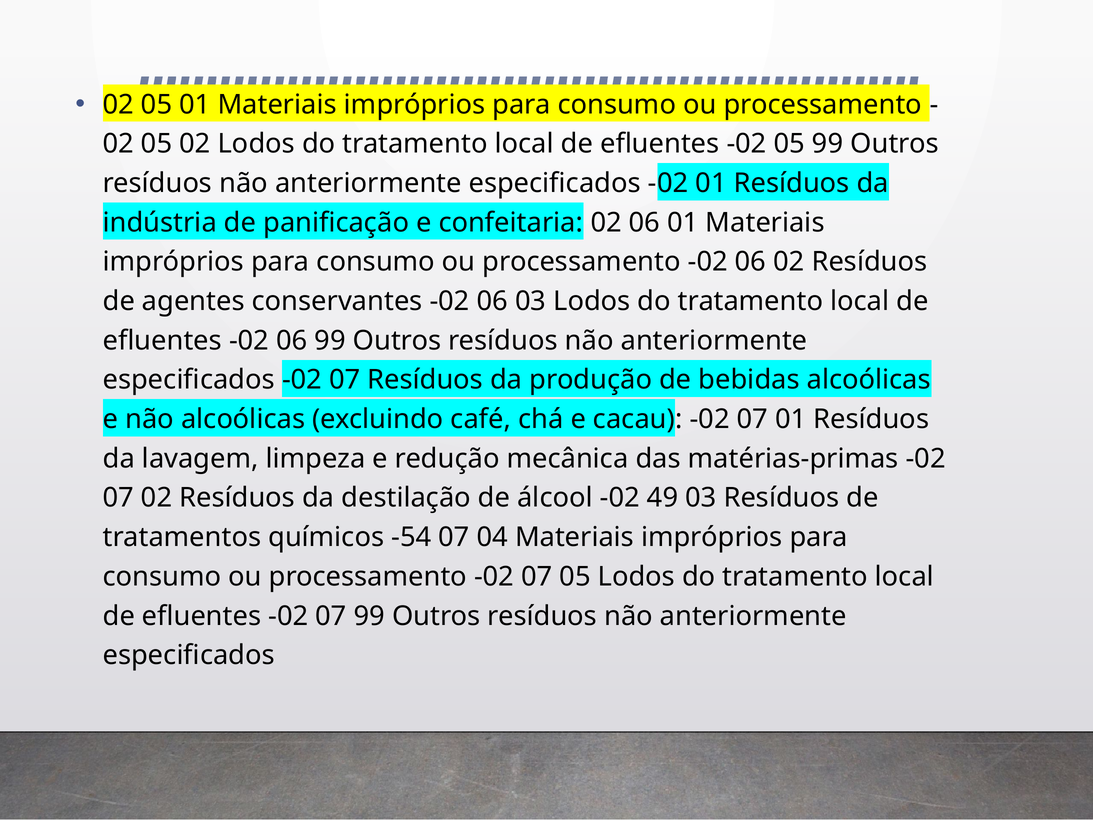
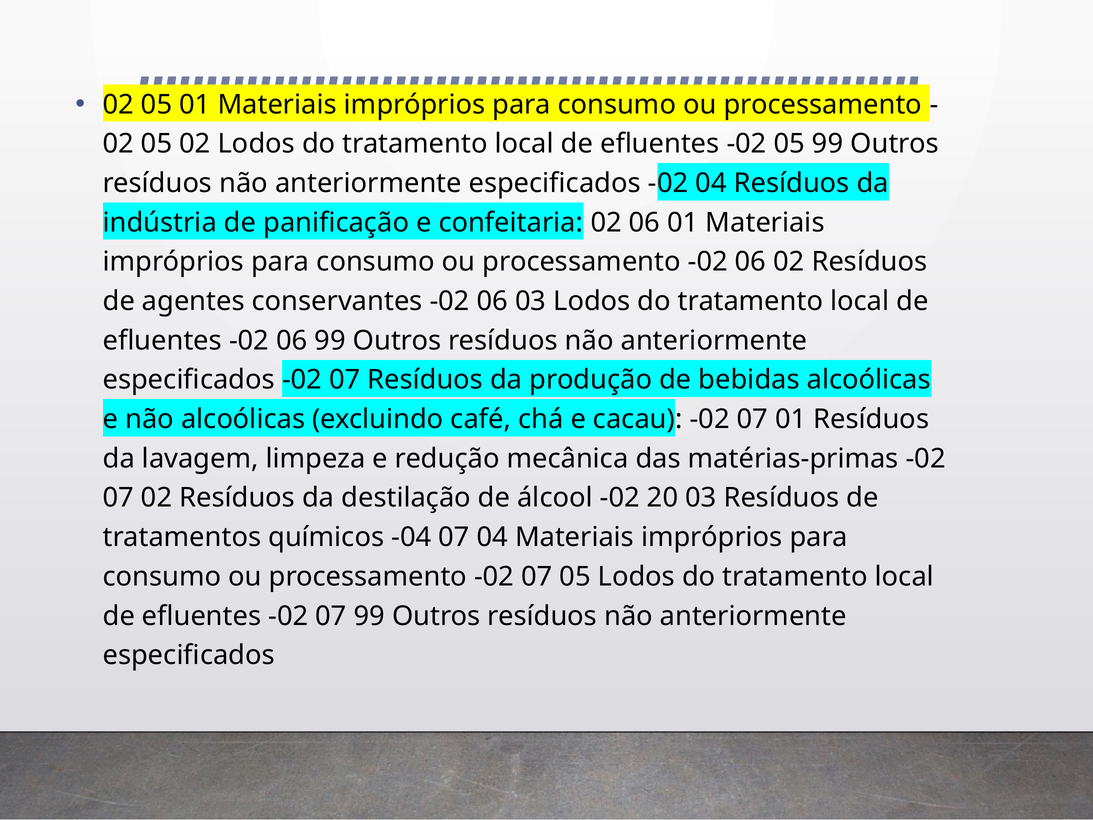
-02 01: 01 -> 04
49: 49 -> 20
-54: -54 -> -04
